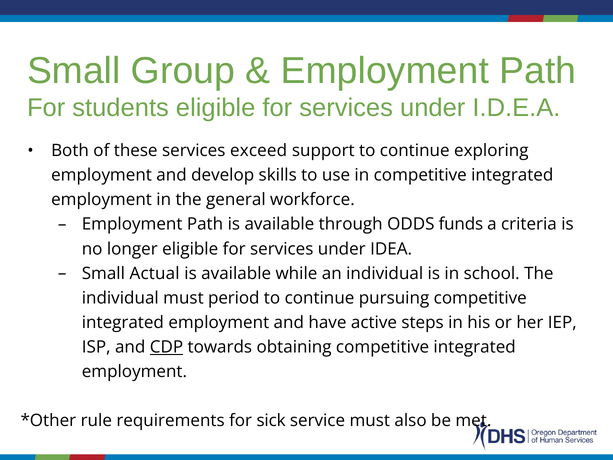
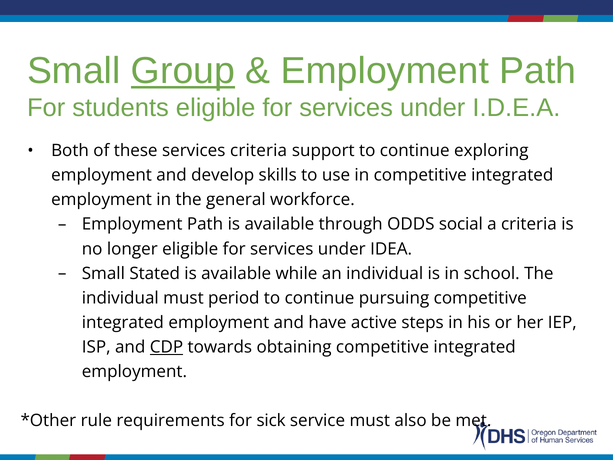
Group underline: none -> present
services exceed: exceed -> criteria
funds: funds -> social
Actual: Actual -> Stated
